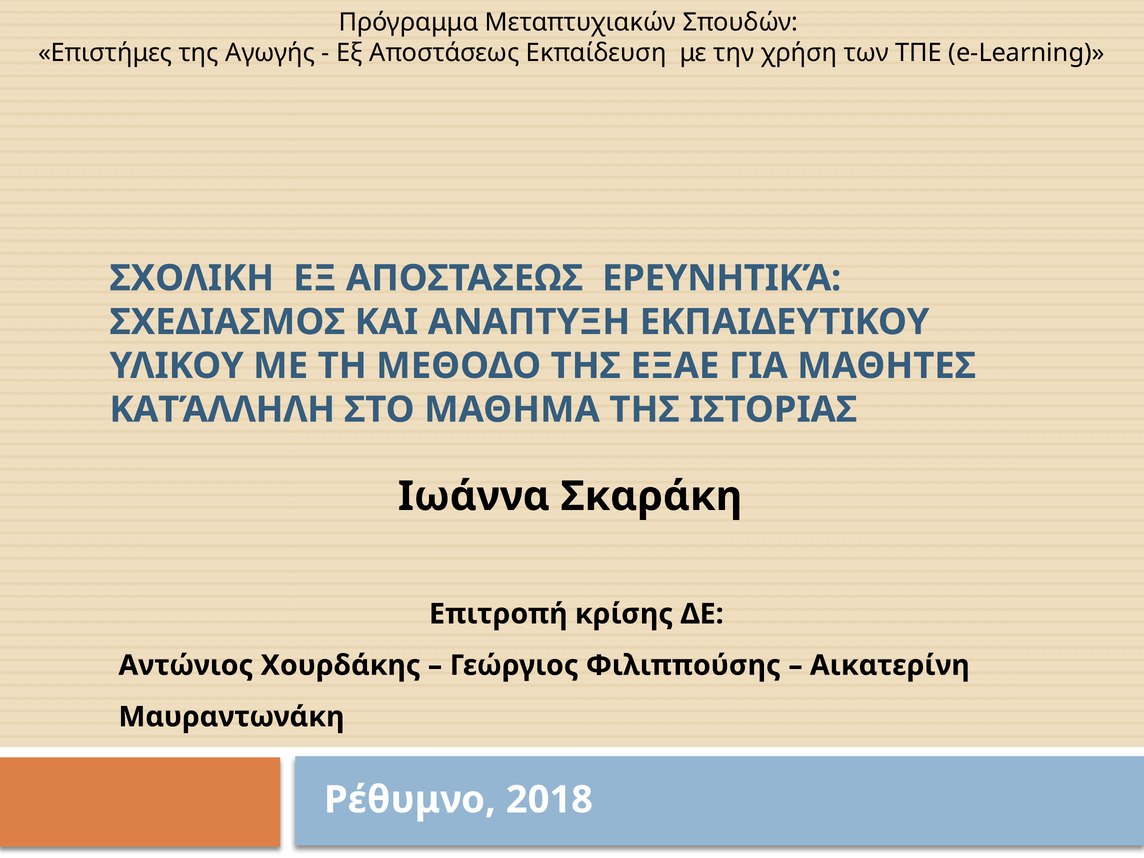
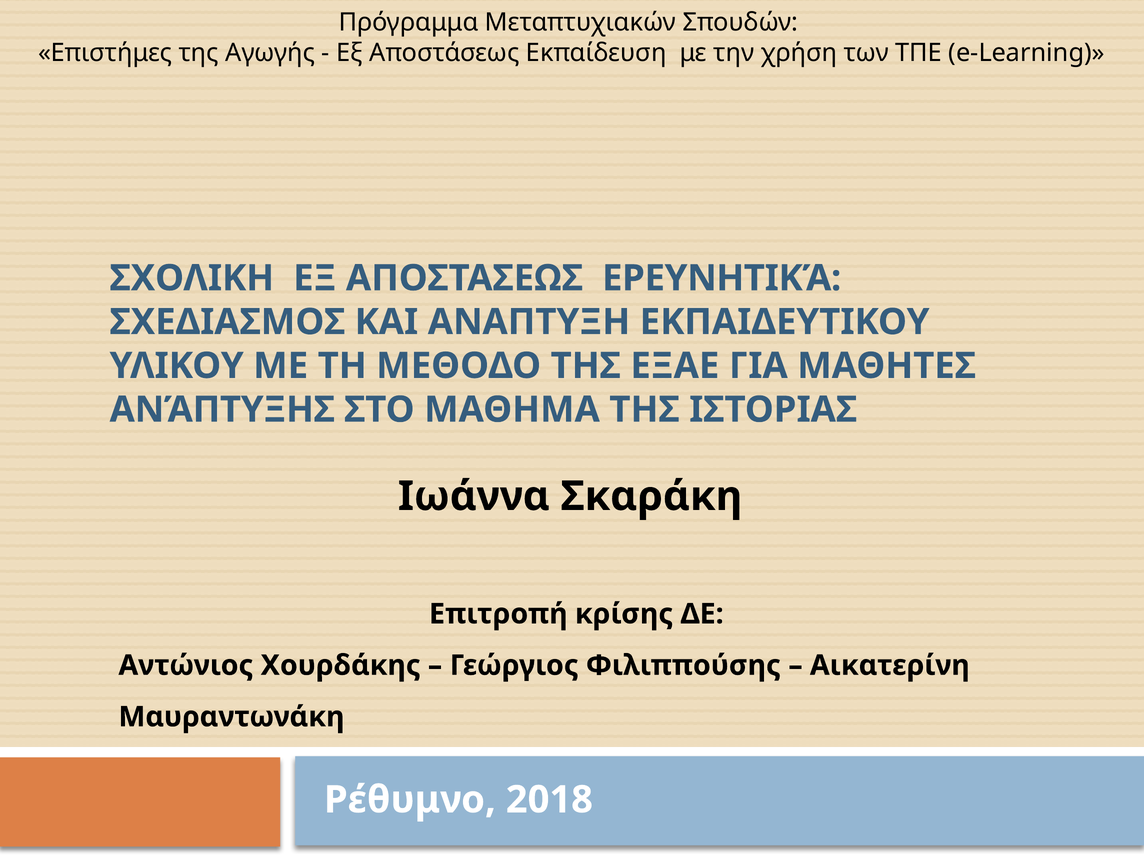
ΚΑΤΆΛΛΗΛΗ: ΚΑΤΆΛΛΗΛΗ -> ΑΝΆΠΤΥΞΗΣ
